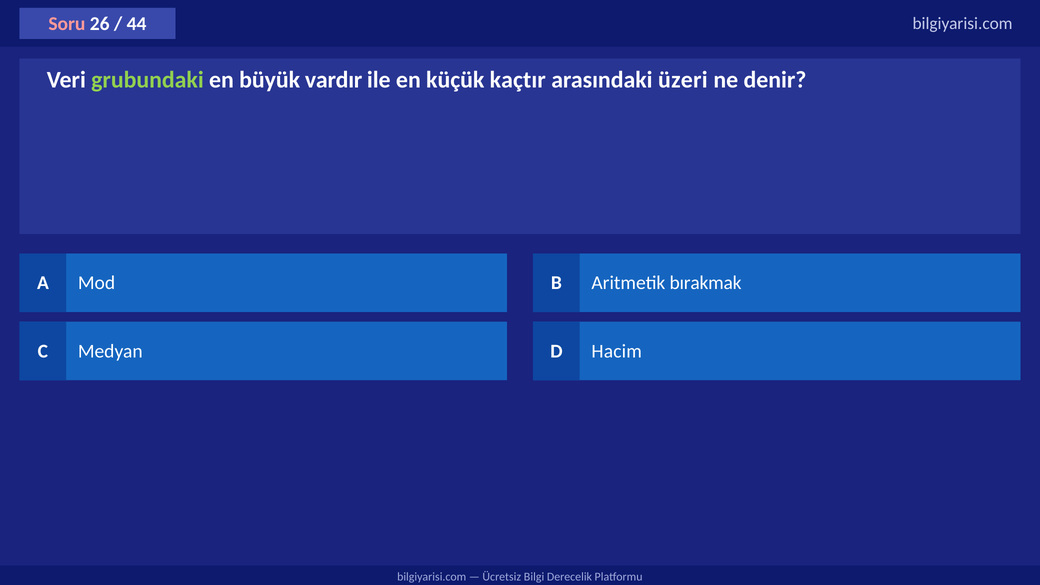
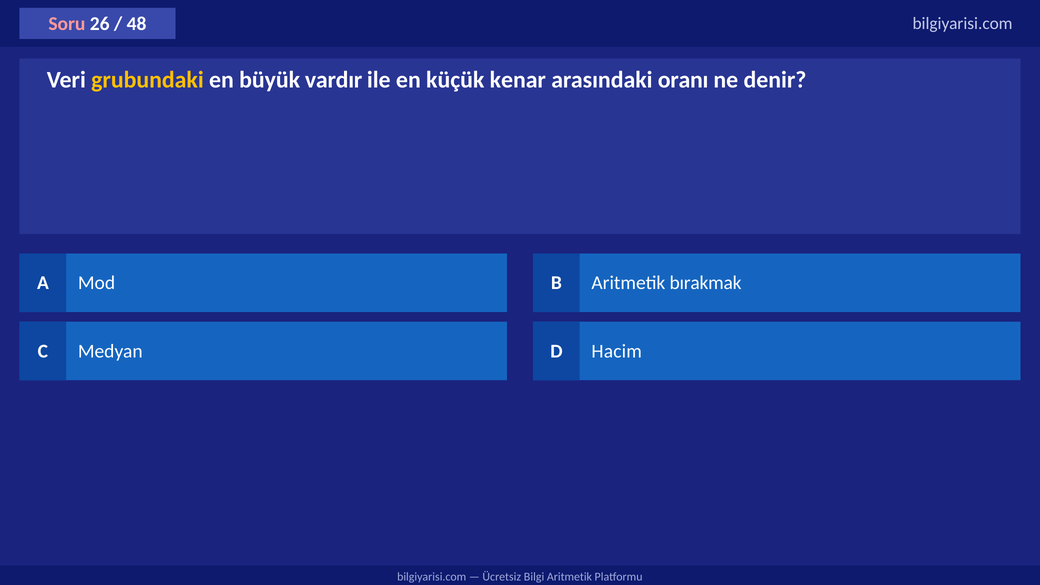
44: 44 -> 48
grubundaki colour: light green -> yellow
kaçtır: kaçtır -> kenar
üzeri: üzeri -> oranı
Bilgi Derecelik: Derecelik -> Aritmetik
